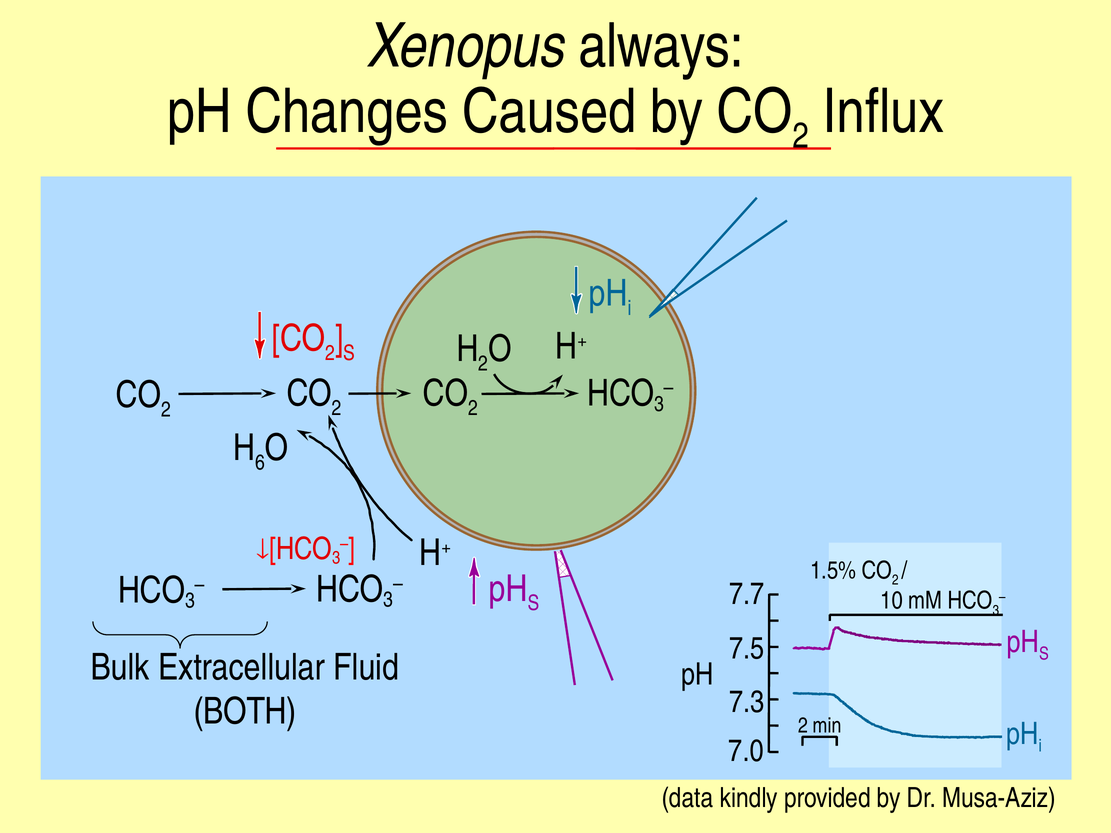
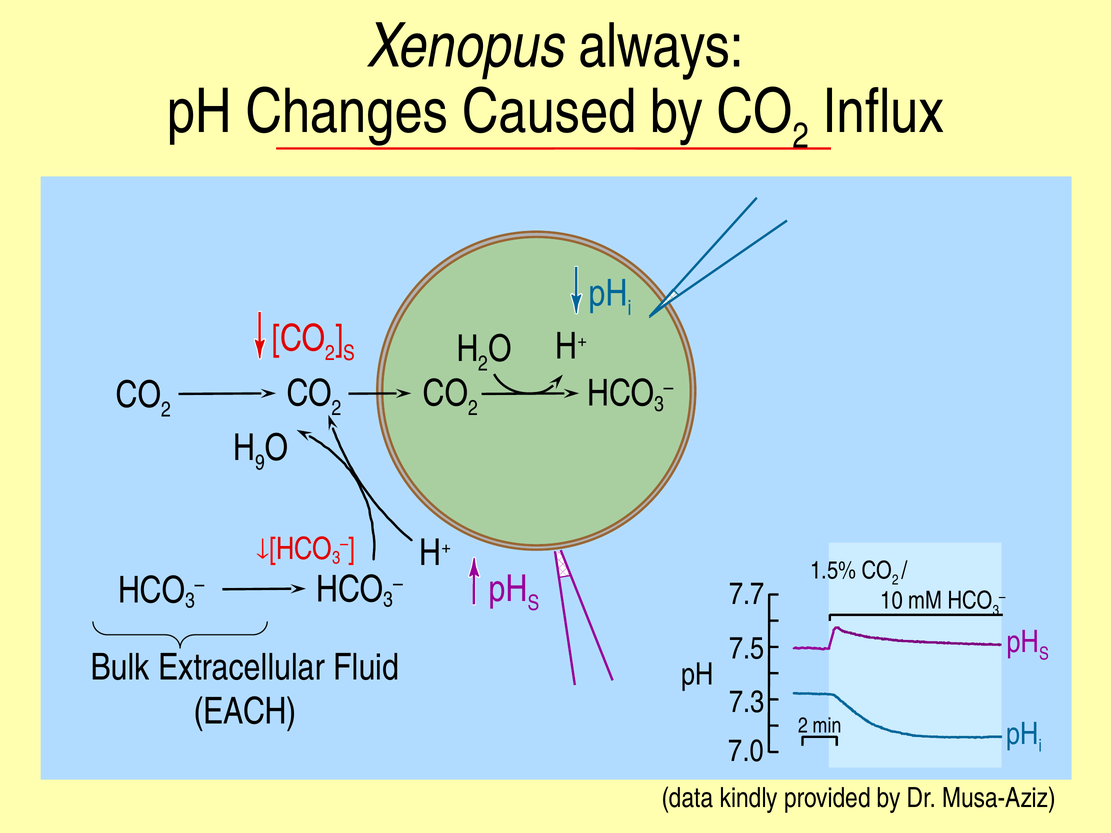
6: 6 -> 9
BOTH: BOTH -> EACH
